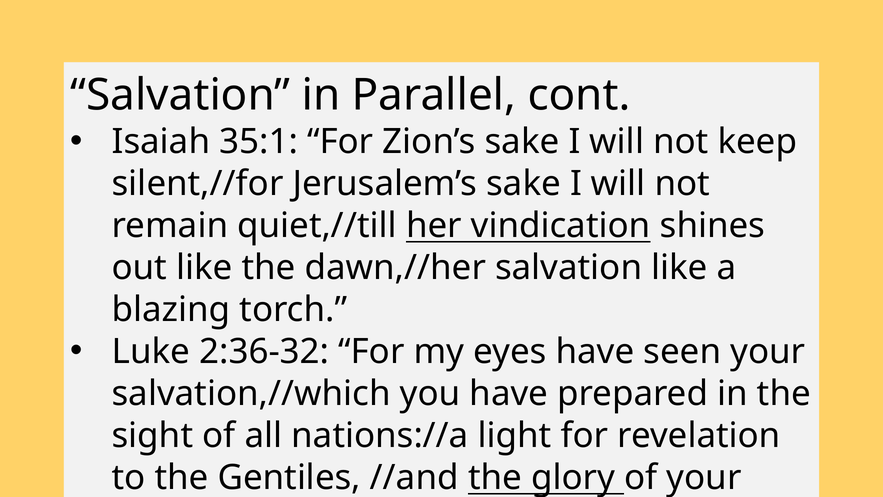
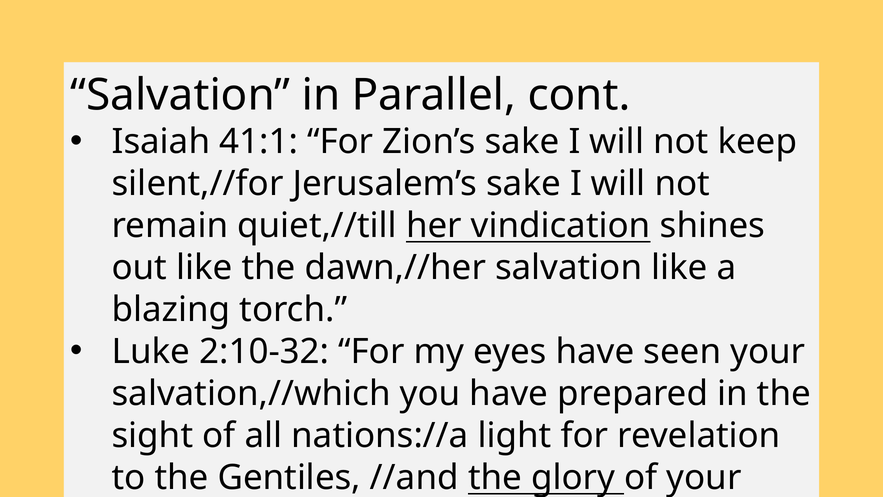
35:1: 35:1 -> 41:1
2:36-32: 2:36-32 -> 2:10-32
